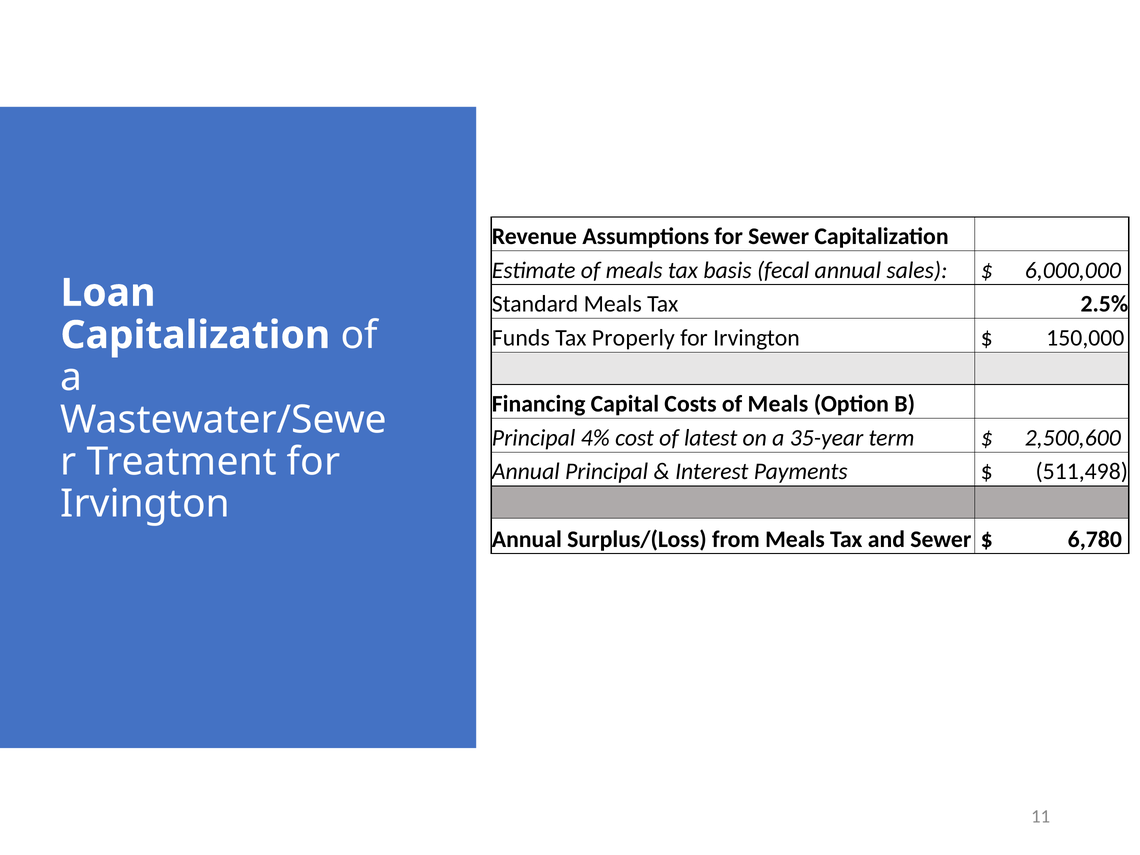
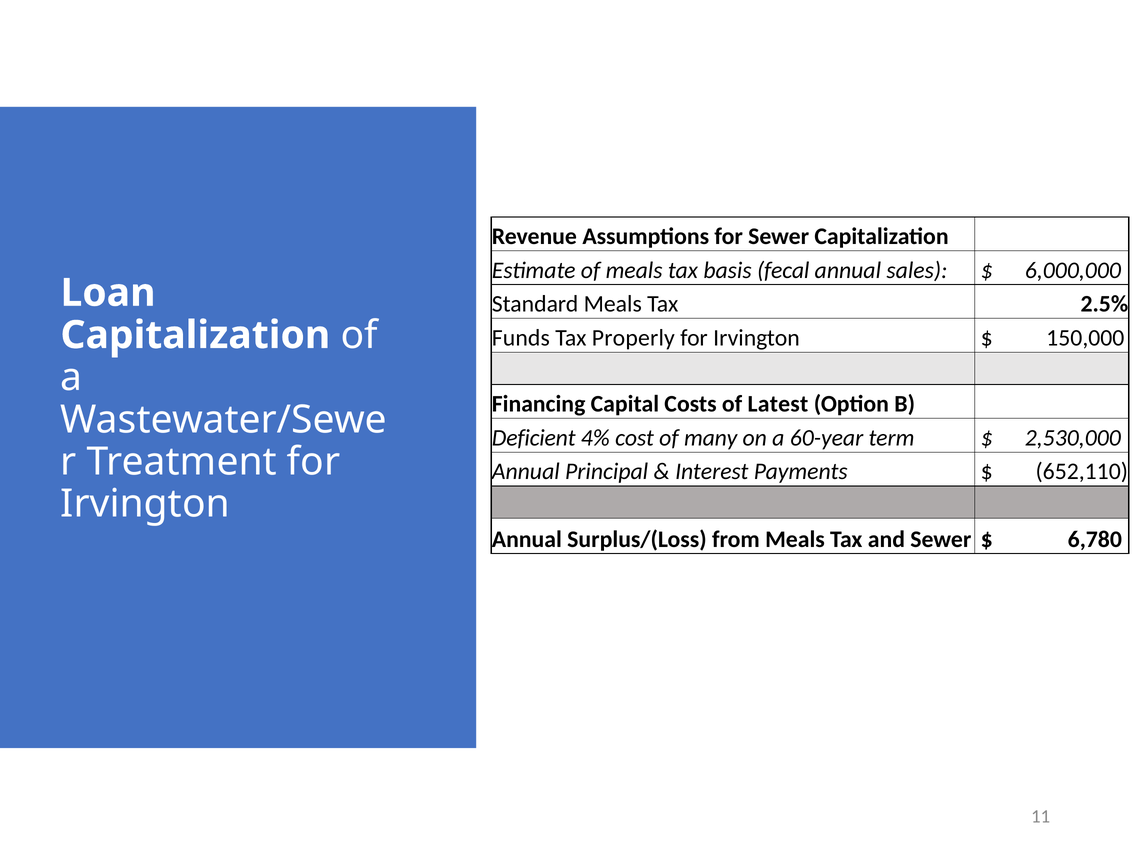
Costs of Meals: Meals -> Latest
Principal at (534, 438): Principal -> Deficient
latest: latest -> many
35-year: 35-year -> 60-year
2,500,600: 2,500,600 -> 2,530,000
511,498: 511,498 -> 652,110
